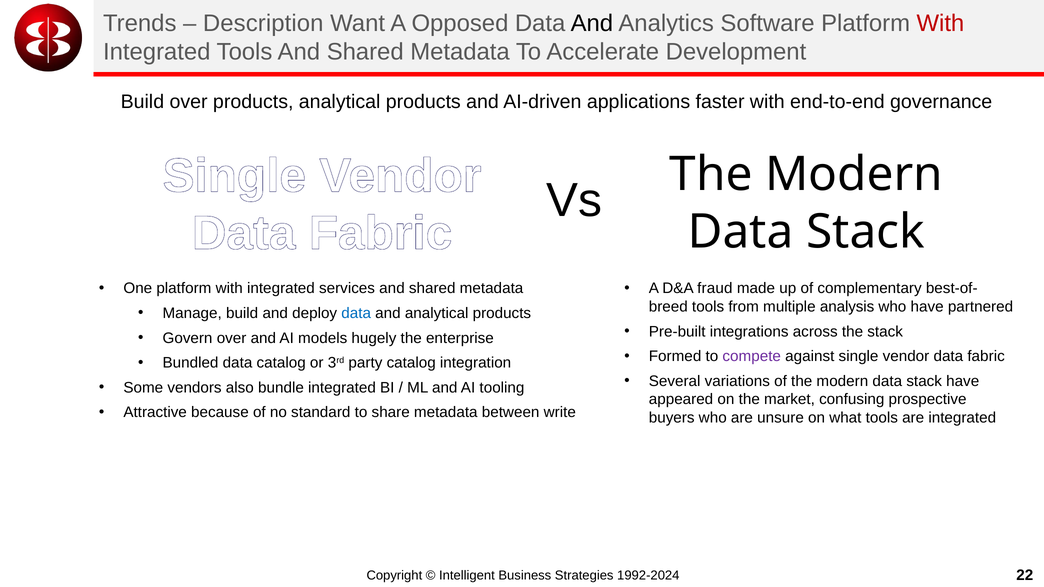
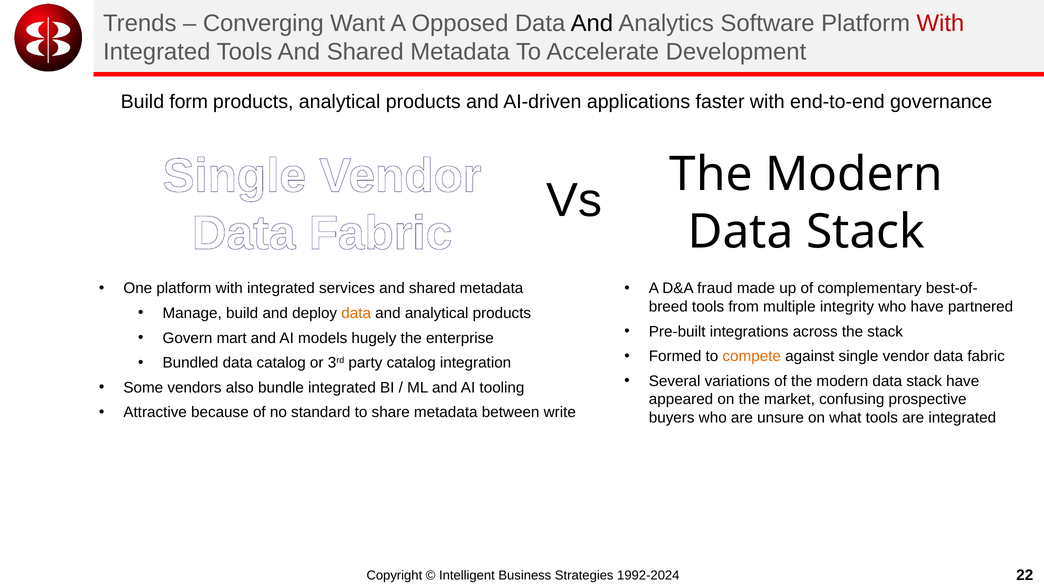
Description: Description -> Converging
Build over: over -> form
analysis: analysis -> integrity
data at (356, 313) colour: blue -> orange
Govern over: over -> mart
compete colour: purple -> orange
